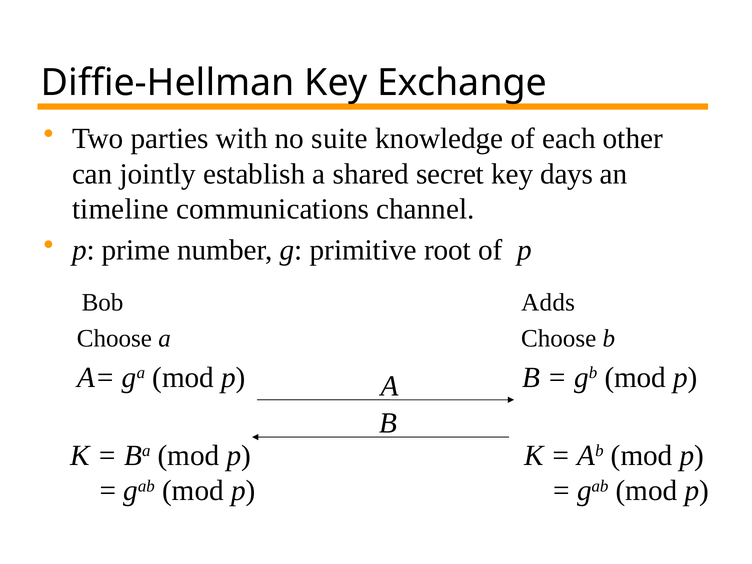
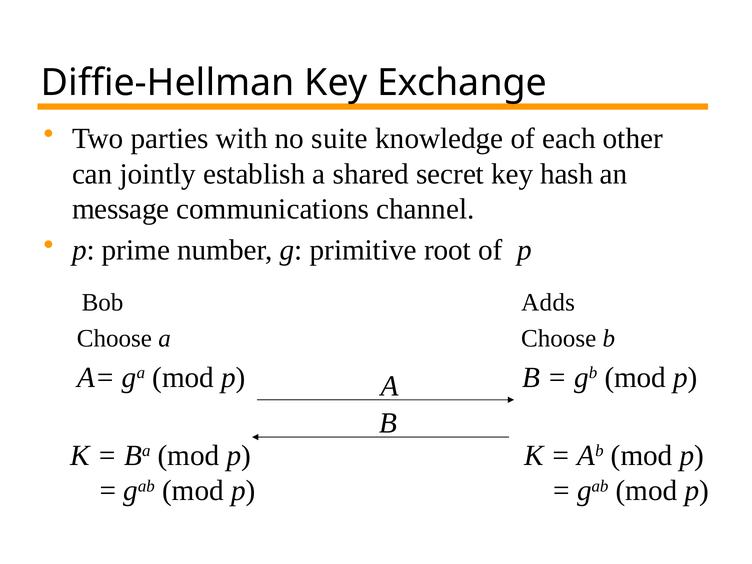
days: days -> hash
timeline: timeline -> message
